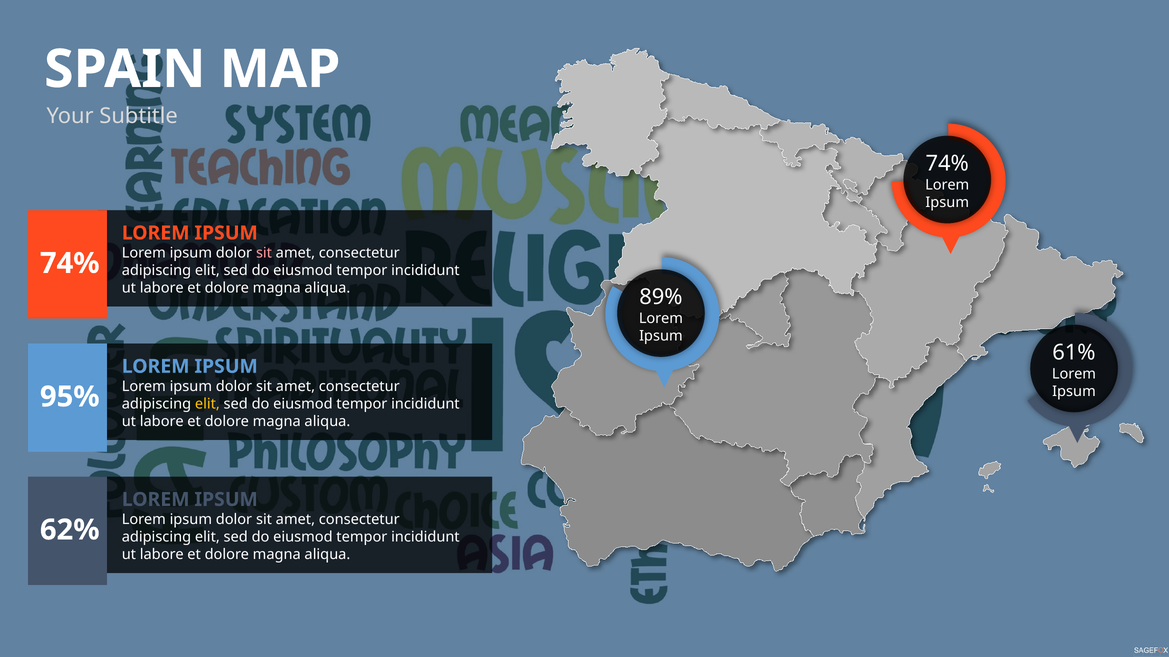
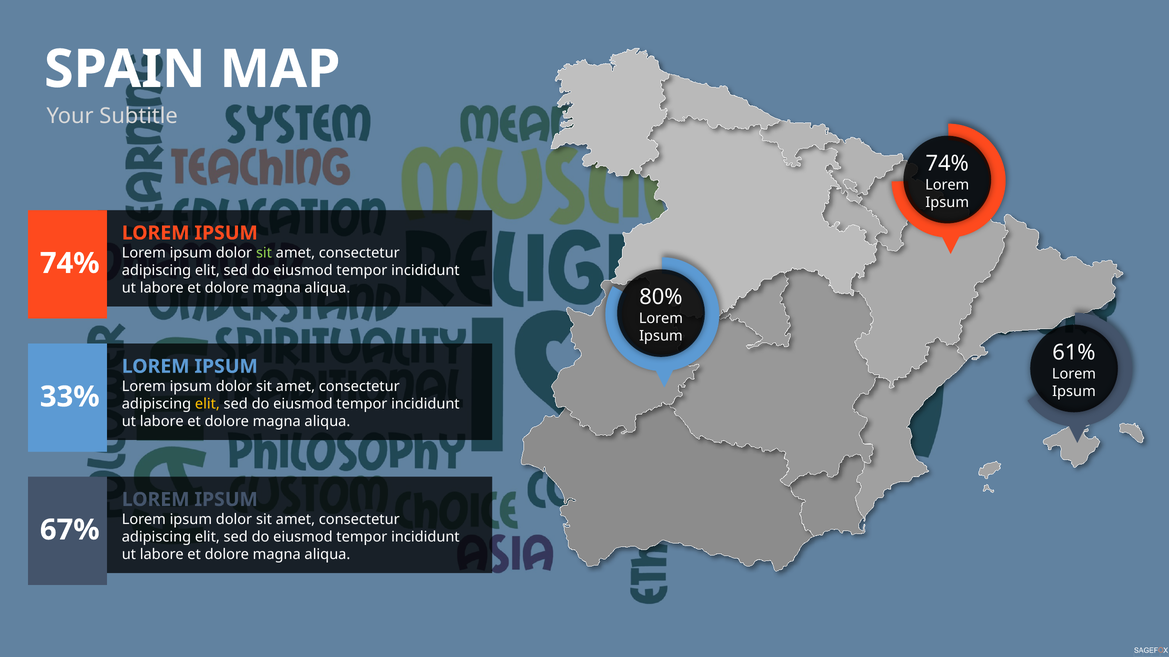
sit at (264, 253) colour: pink -> light green
89%: 89% -> 80%
95%: 95% -> 33%
62%: 62% -> 67%
